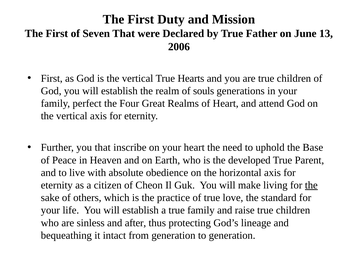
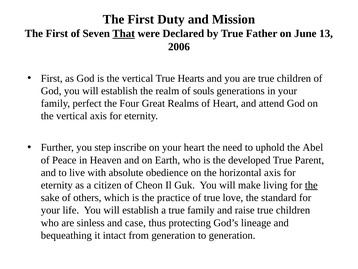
That at (124, 34) underline: none -> present
you that: that -> step
Base: Base -> Abel
after: after -> case
